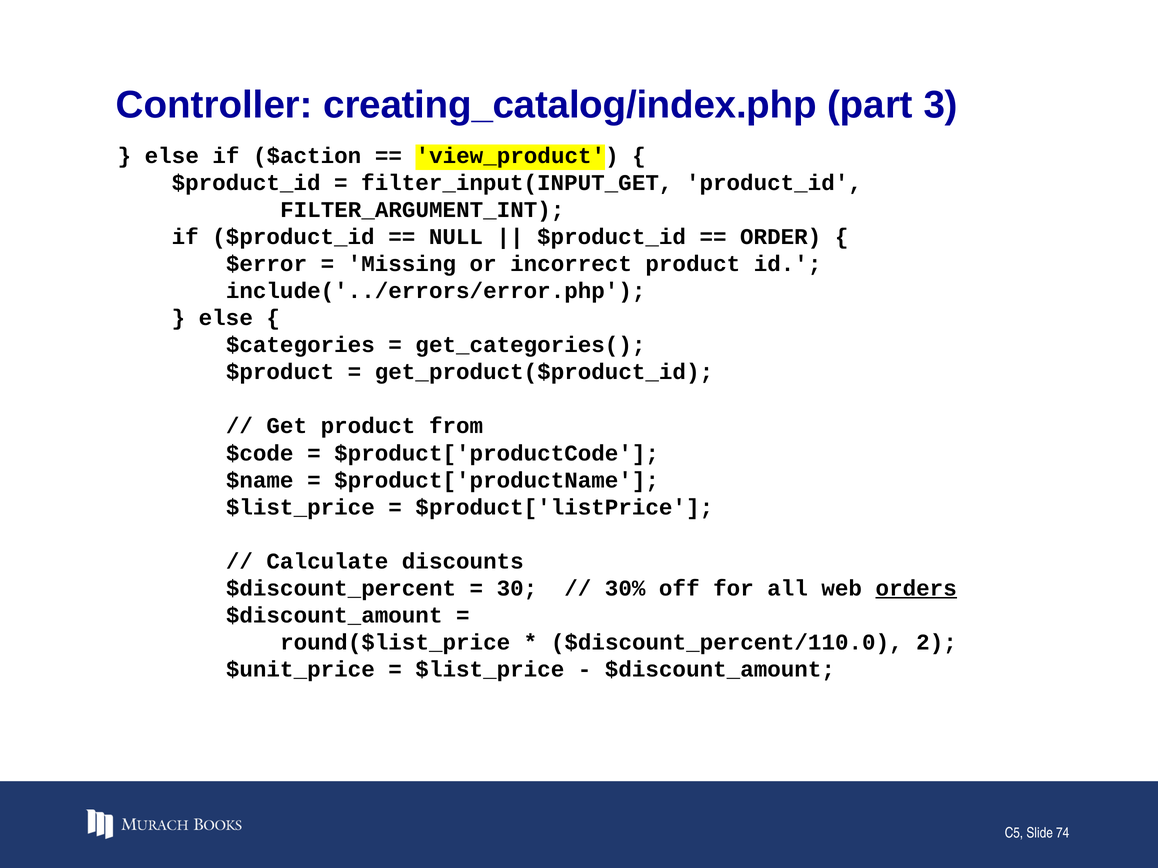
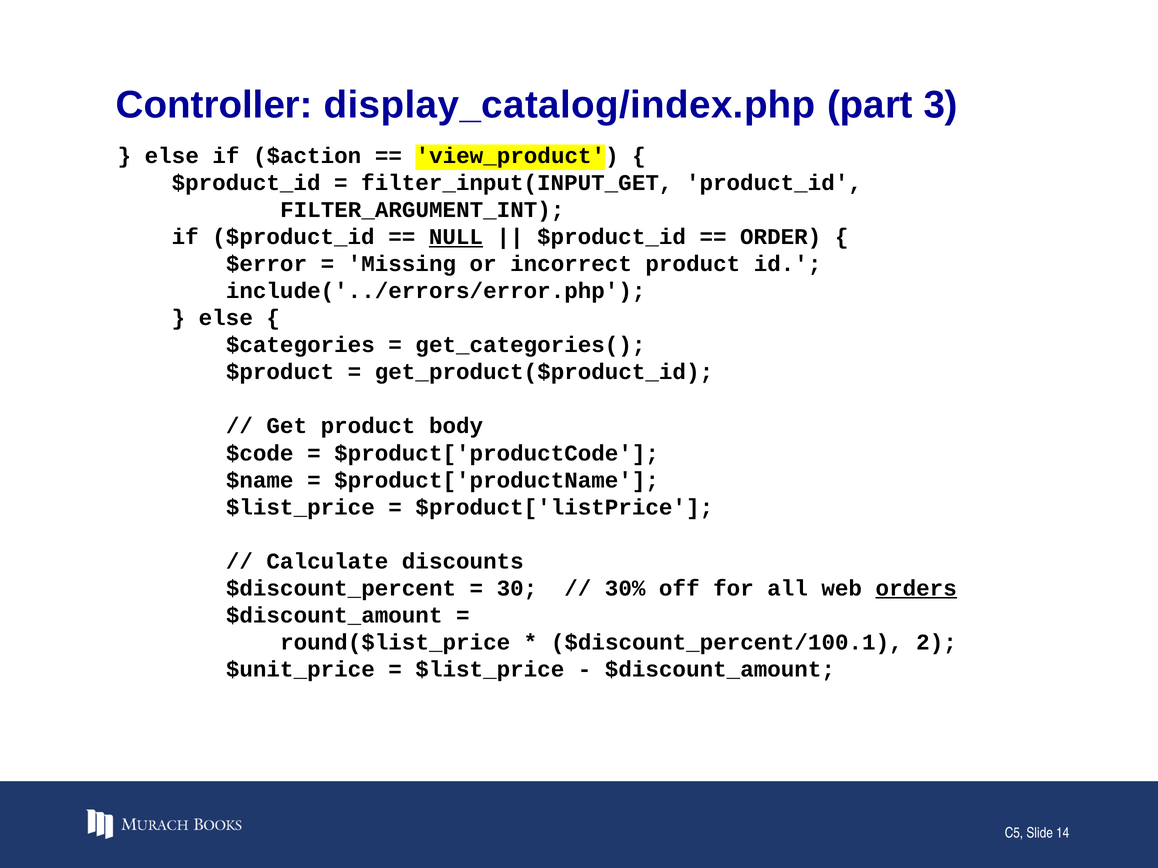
creating_catalog/index.php: creating_catalog/index.php -> display_catalog/index.php
NULL underline: none -> present
from: from -> body
$discount_percent/110.0: $discount_percent/110.0 -> $discount_percent/100.1
74: 74 -> 14
